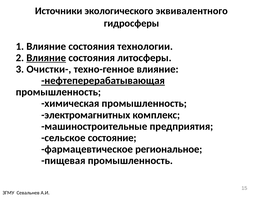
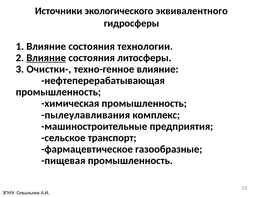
нефтеперерабатывающая underline: present -> none
электромагнитных: электромагнитных -> пылеулавливания
состояние: состояние -> транспорт
региональное: региональное -> газообразные
